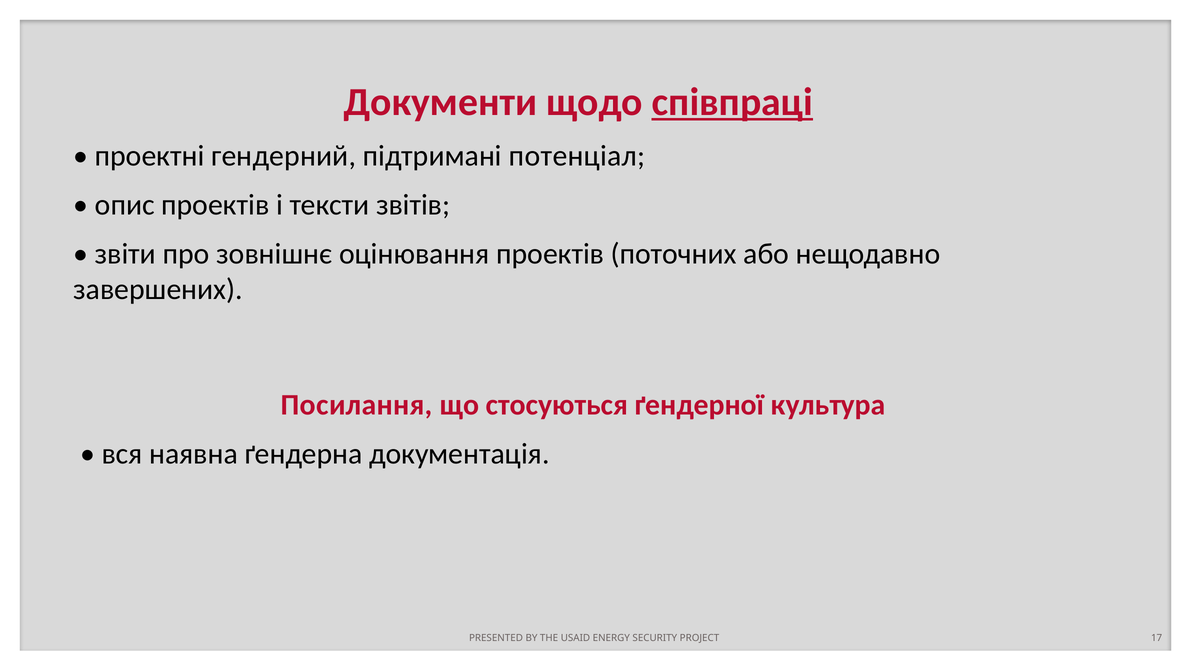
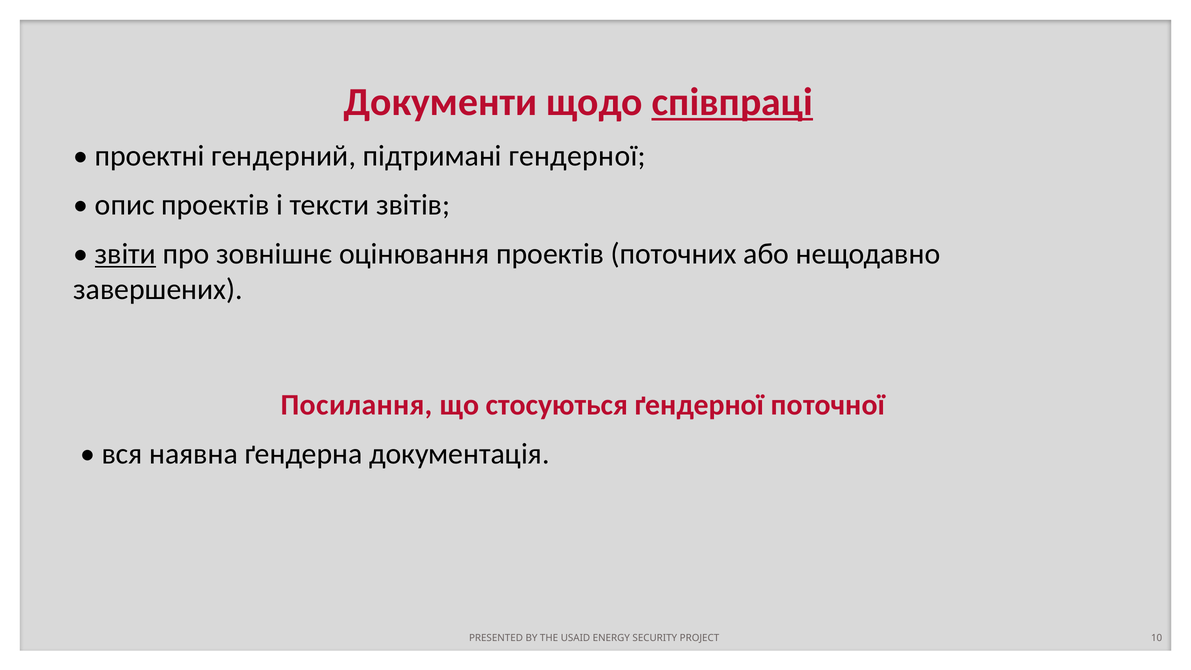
потенціал: потенціал -> гендерної
звіти underline: none -> present
культура: культура -> поточної
17: 17 -> 10
